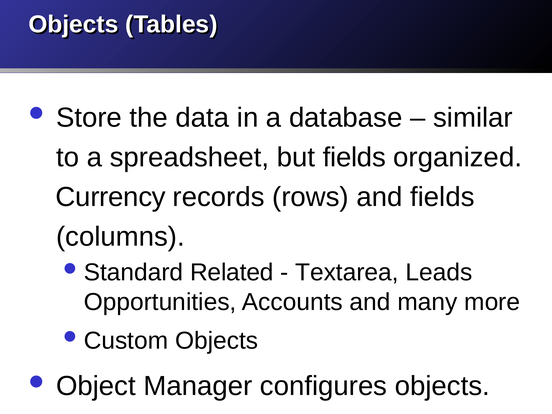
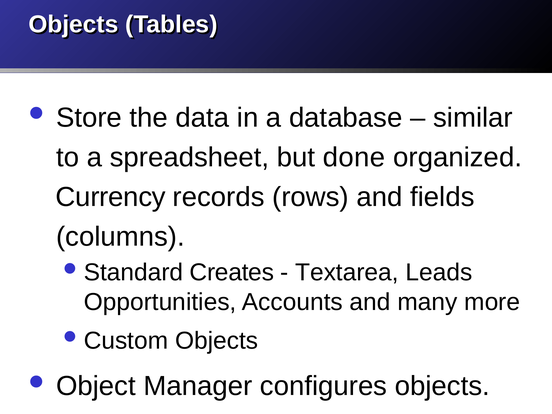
but fields: fields -> done
Related: Related -> Creates
